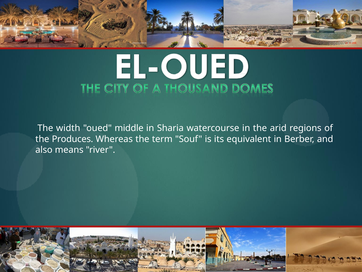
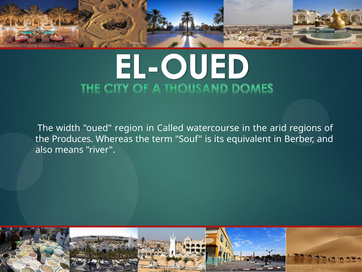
middle: middle -> region
Sharia: Sharia -> Called
